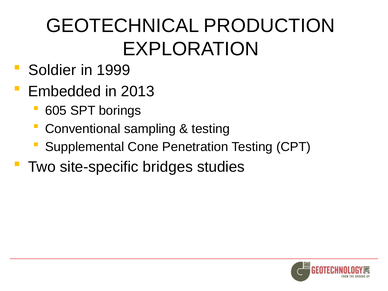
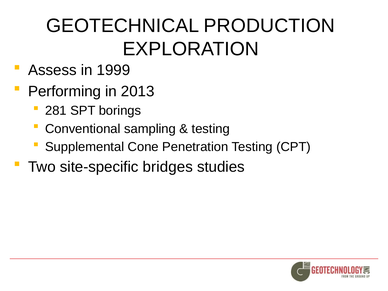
Soldier: Soldier -> Assess
Embedded: Embedded -> Performing
605: 605 -> 281
